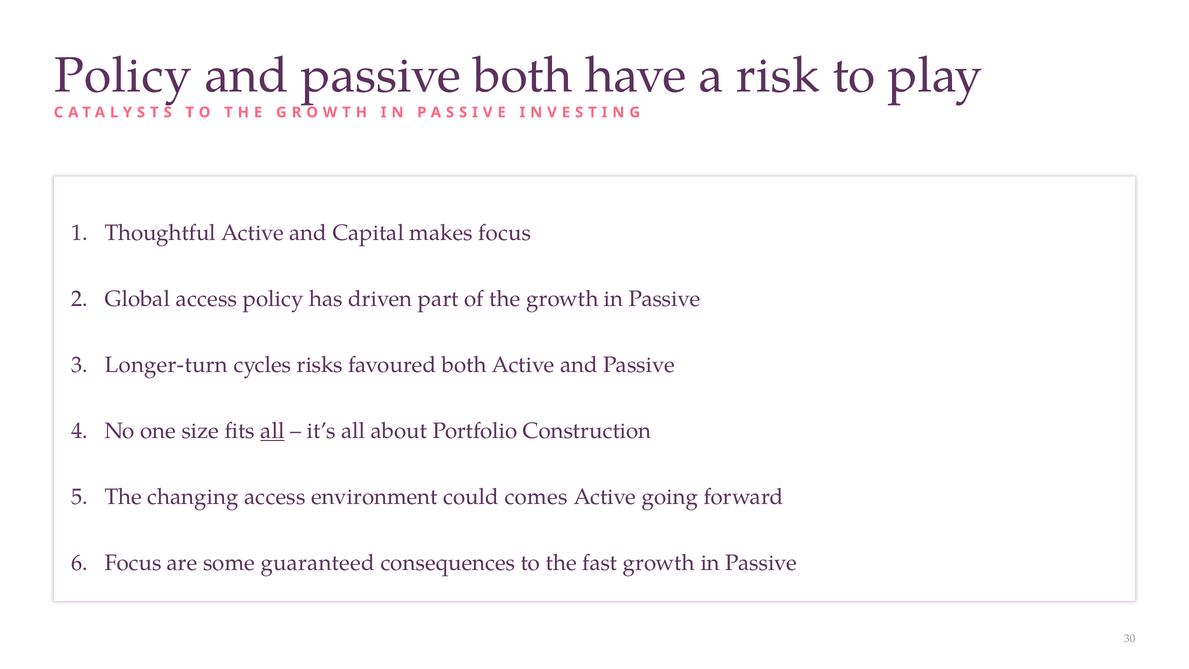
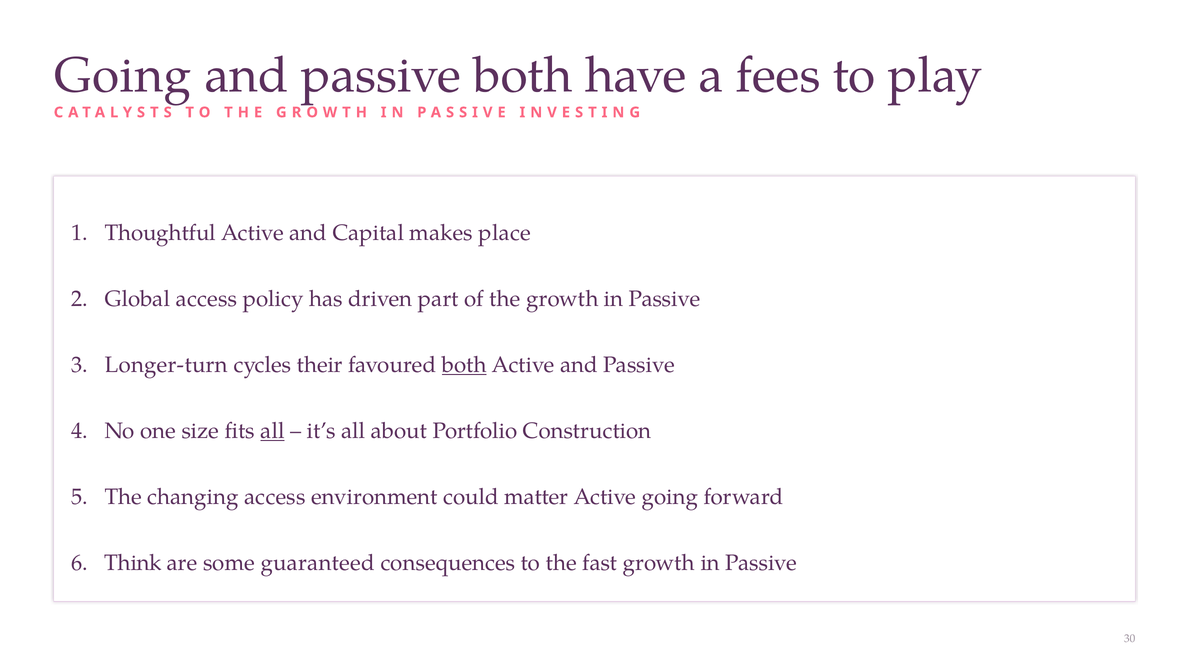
Policy at (123, 75): Policy -> Going
risk: risk -> fees
makes focus: focus -> place
risks: risks -> their
both at (464, 365) underline: none -> present
comes: comes -> matter
Focus at (133, 563): Focus -> Think
